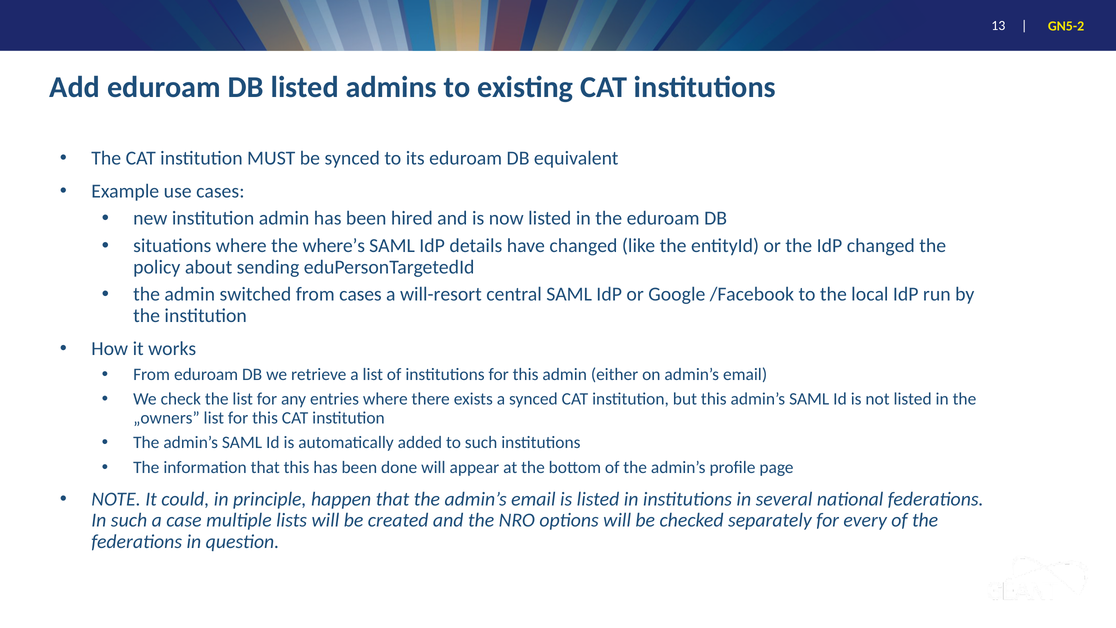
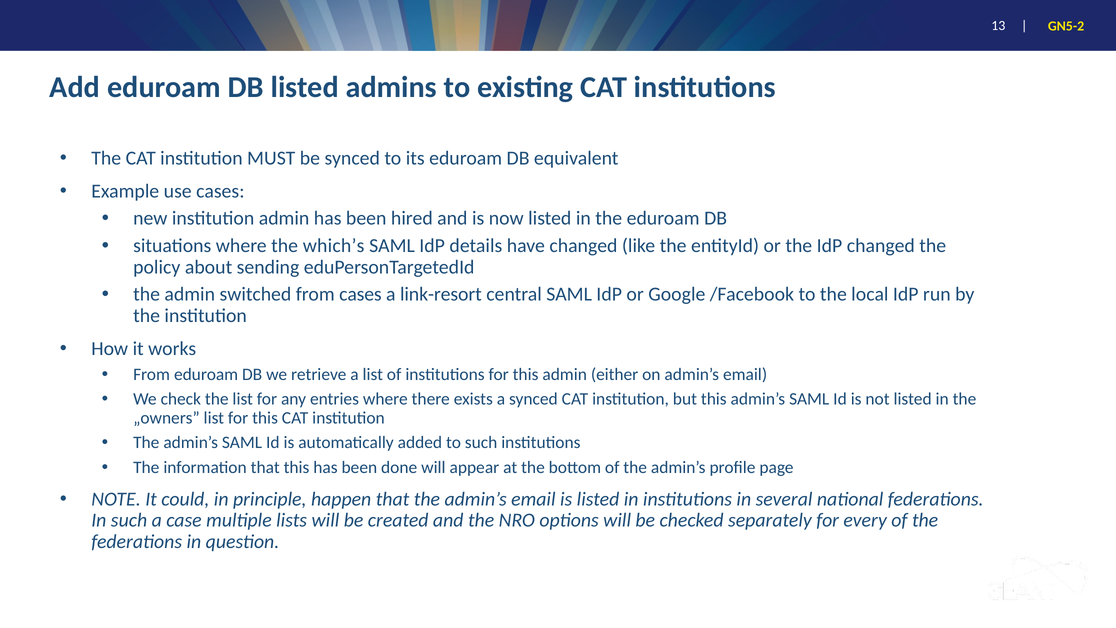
where’s: where’s -> which’s
will-resort: will-resort -> link-resort
